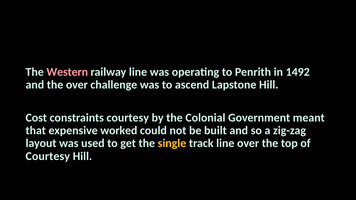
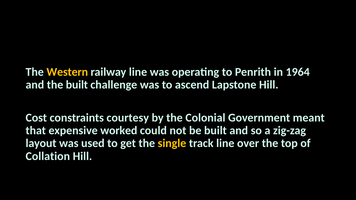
Western colour: pink -> yellow
1492: 1492 -> 1964
the over: over -> built
Courtesy at (48, 156): Courtesy -> Collation
